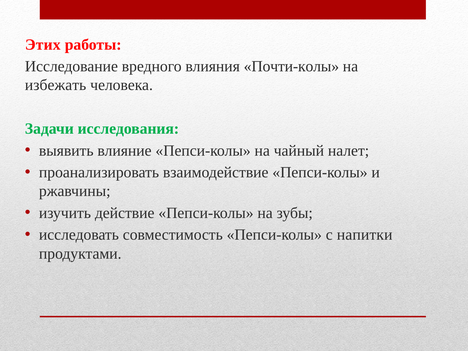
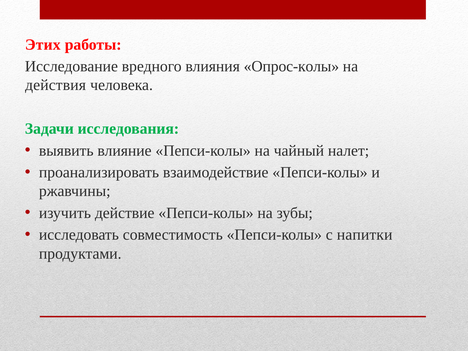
Почти-колы: Почти-колы -> Опрос-колы
избежать: избежать -> действия
